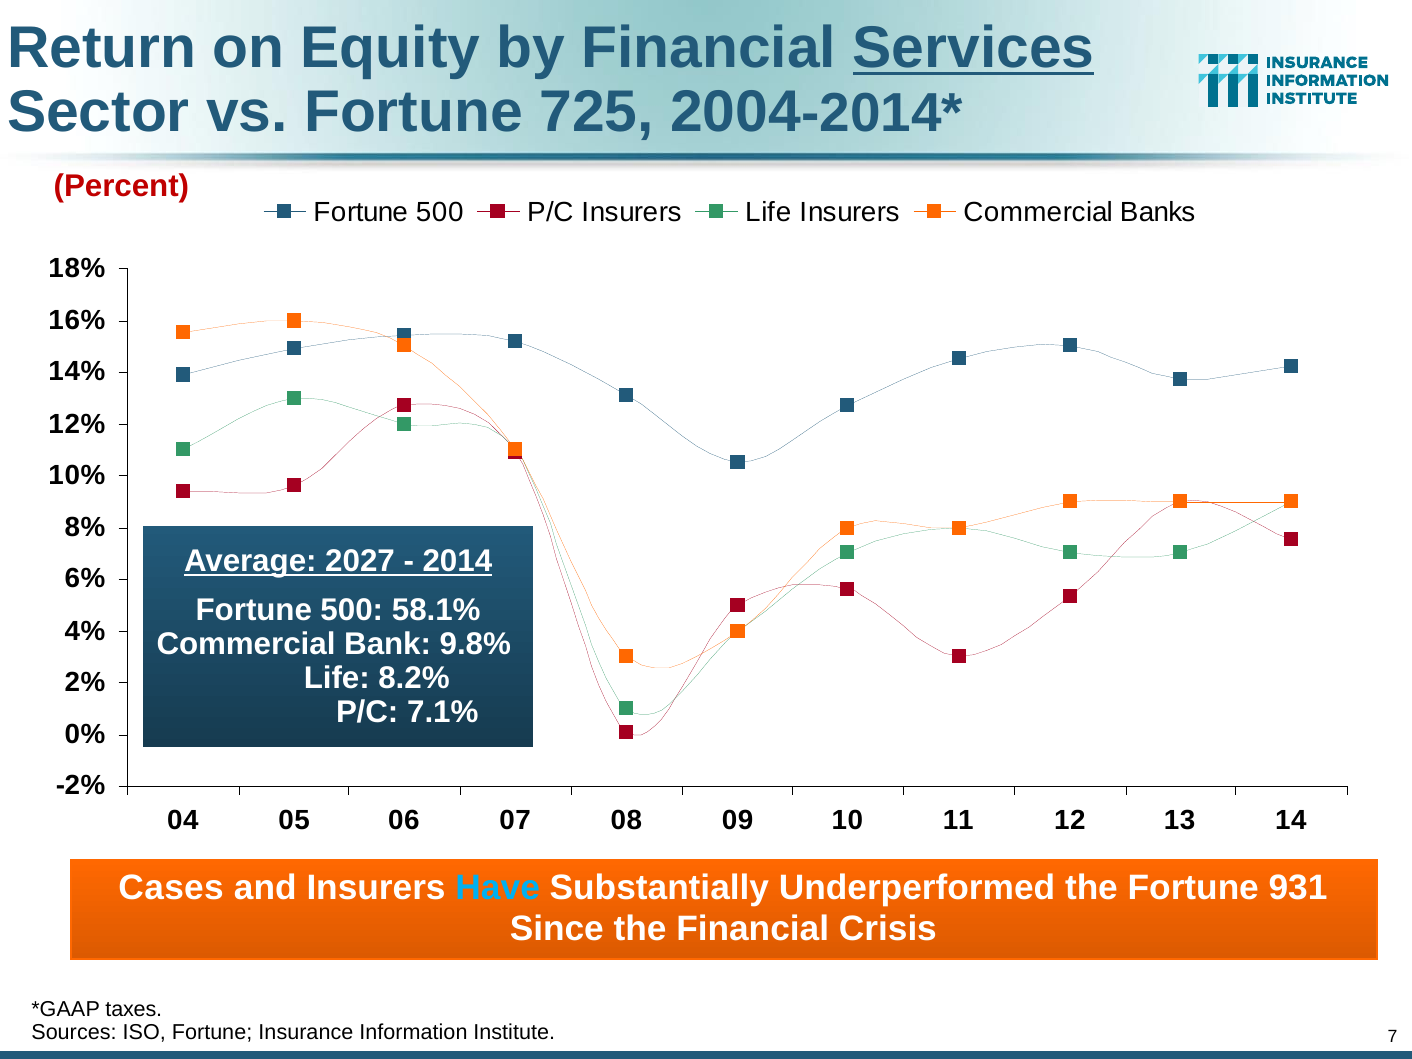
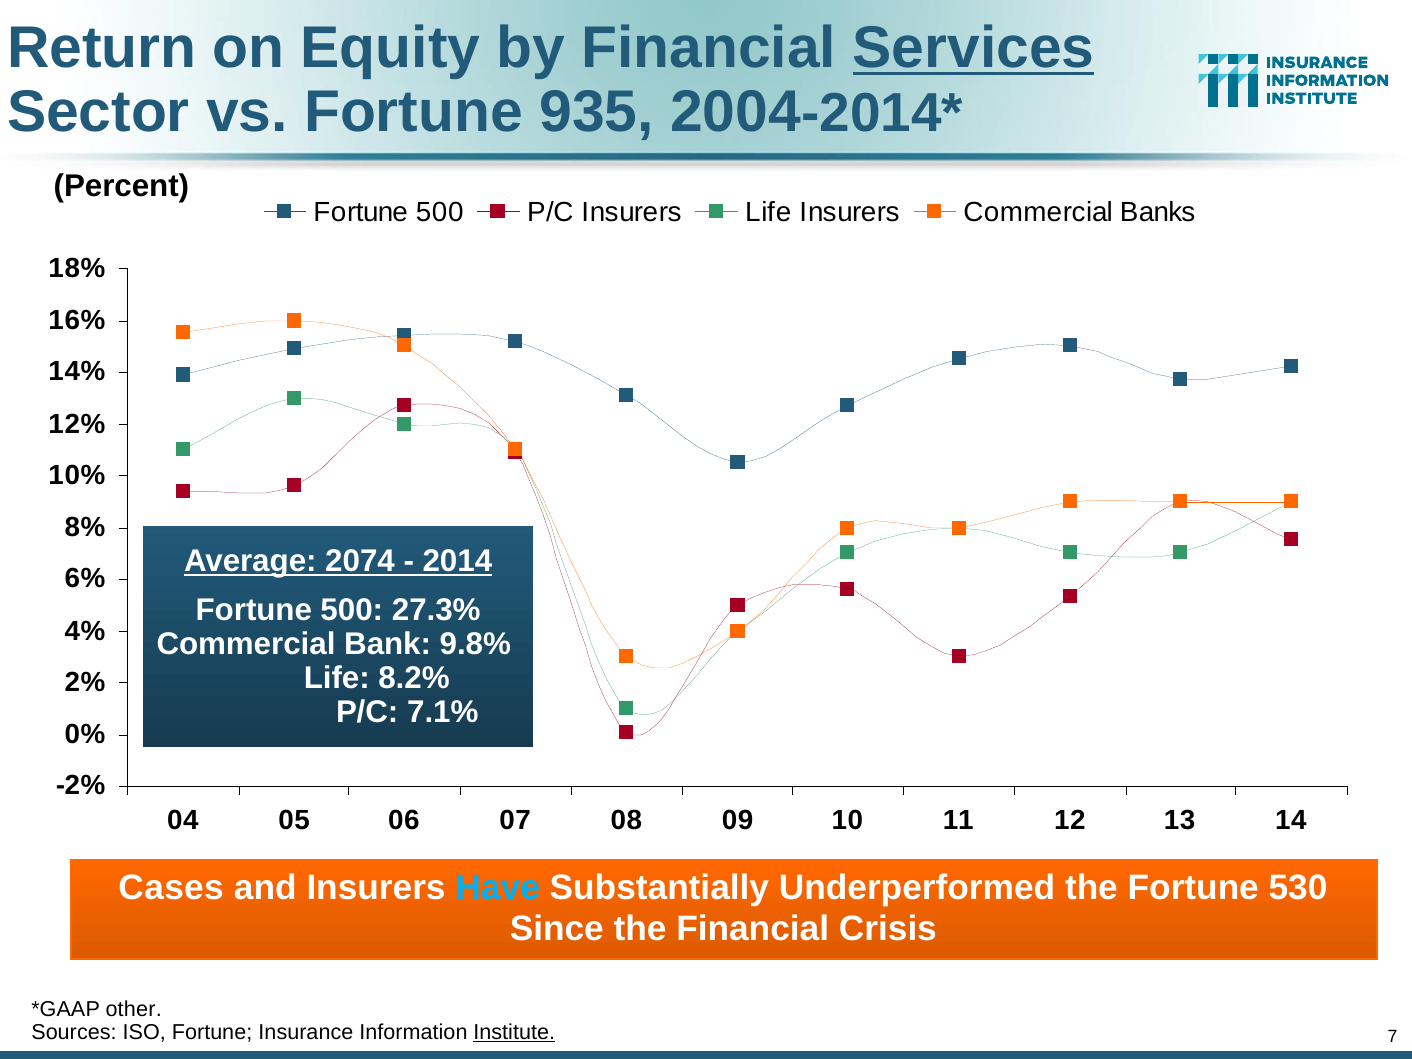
725: 725 -> 935
Percent colour: red -> black
2027: 2027 -> 2074
58.1%: 58.1% -> 27.3%
931: 931 -> 530
taxes: taxes -> other
Institute underline: none -> present
